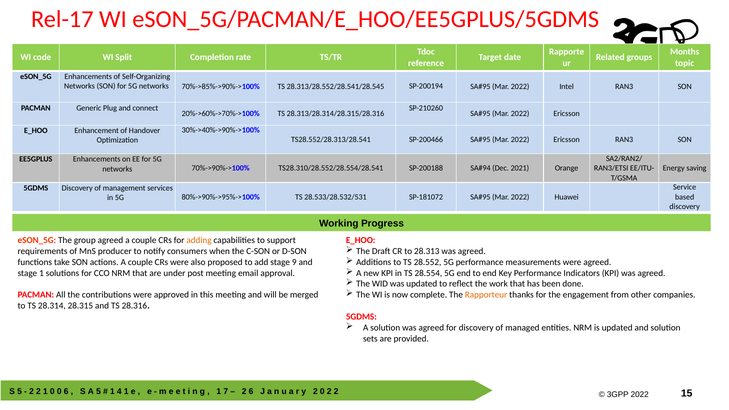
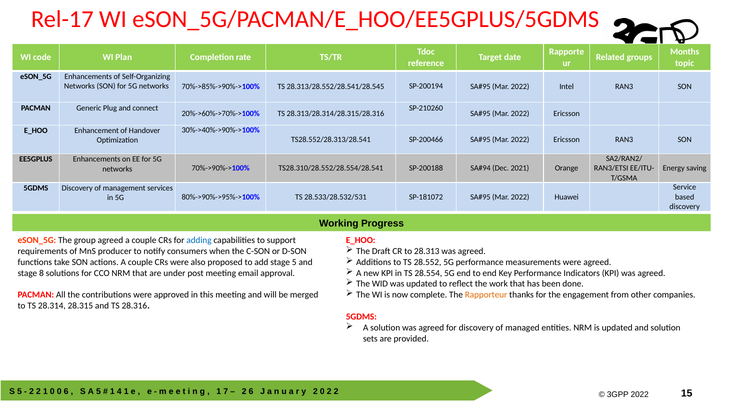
Split: Split -> Plan
adding colour: orange -> blue
stage 9: 9 -> 5
stage 1: 1 -> 8
